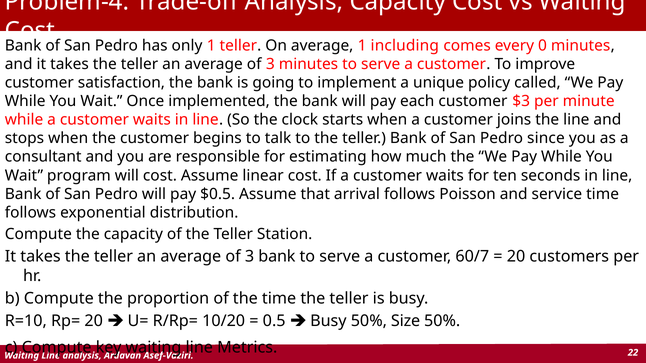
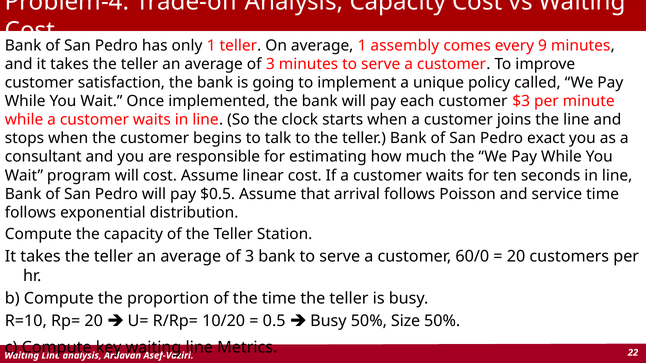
including: including -> assembly
0: 0 -> 9
since: since -> exact
60/7: 60/7 -> 60/0
